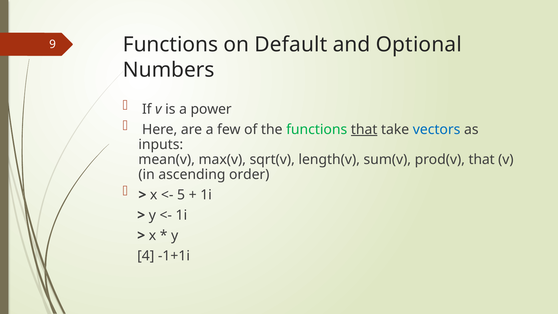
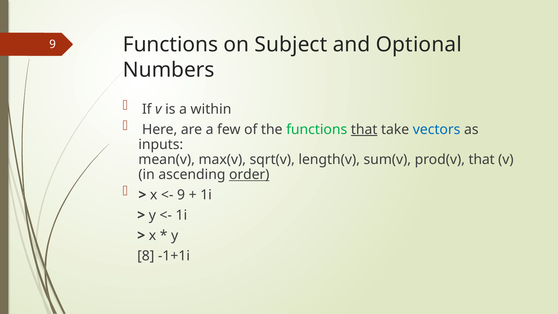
Default: Default -> Subject
power: power -> within
order underline: none -> present
5 at (181, 195): 5 -> 9
4: 4 -> 8
